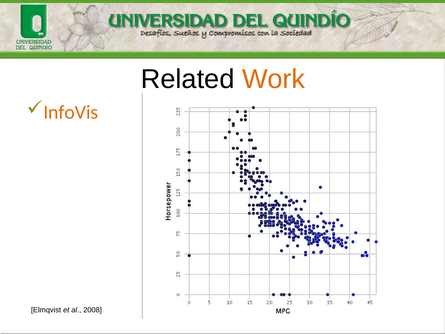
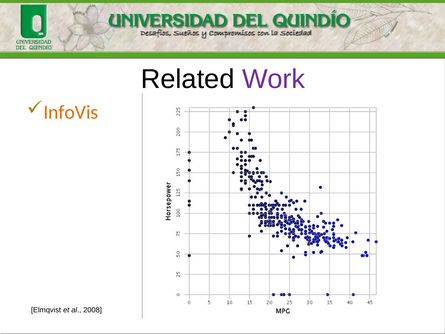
Work colour: orange -> purple
